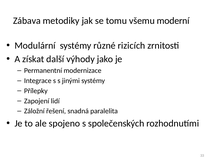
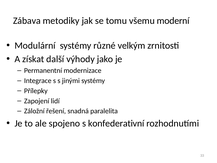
rizicích: rizicích -> velkým
společenských: společenských -> konfederativní
